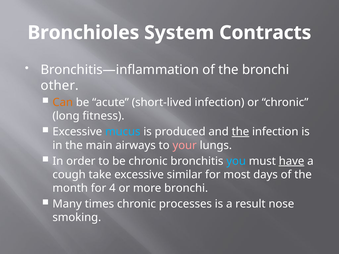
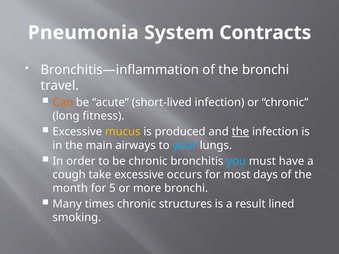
Bronchioles: Bronchioles -> Pneumonia
other: other -> travel
mucus colour: light blue -> yellow
your colour: pink -> light blue
have underline: present -> none
similar: similar -> occurs
4: 4 -> 5
processes: processes -> structures
nose: nose -> lined
